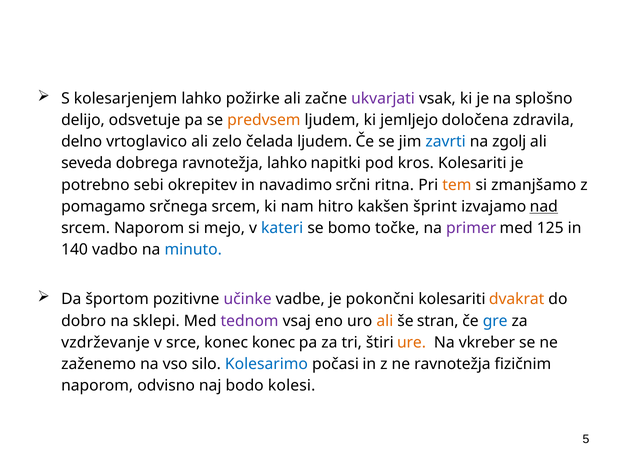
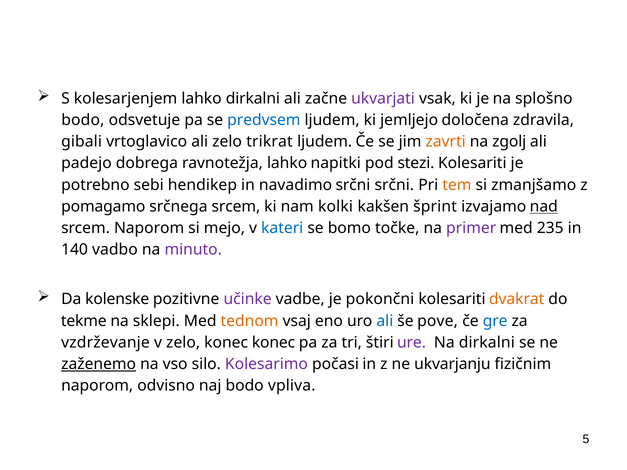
lahko požirke: požirke -> dirkalni
delijo at (83, 120): delijo -> bodo
predvsem colour: orange -> blue
delno: delno -> gibali
čelada: čelada -> trikrat
zavrti colour: blue -> orange
seveda: seveda -> padejo
kros: kros -> stezi
okrepitev: okrepitev -> hendikep
srčni ritna: ritna -> srčni
hitro: hitro -> kolki
125: 125 -> 235
minuto colour: blue -> purple
športom: športom -> kolenske
dobro: dobro -> tekme
tednom colour: purple -> orange
ali at (385, 321) colour: orange -> blue
stran: stran -> pove
v srce: srce -> zelo
ure colour: orange -> purple
Na vkreber: vkreber -> dirkalni
zaženemo underline: none -> present
Kolesarimo colour: blue -> purple
ne ravnotežja: ravnotežja -> ukvarjanju
kolesi: kolesi -> vpliva
